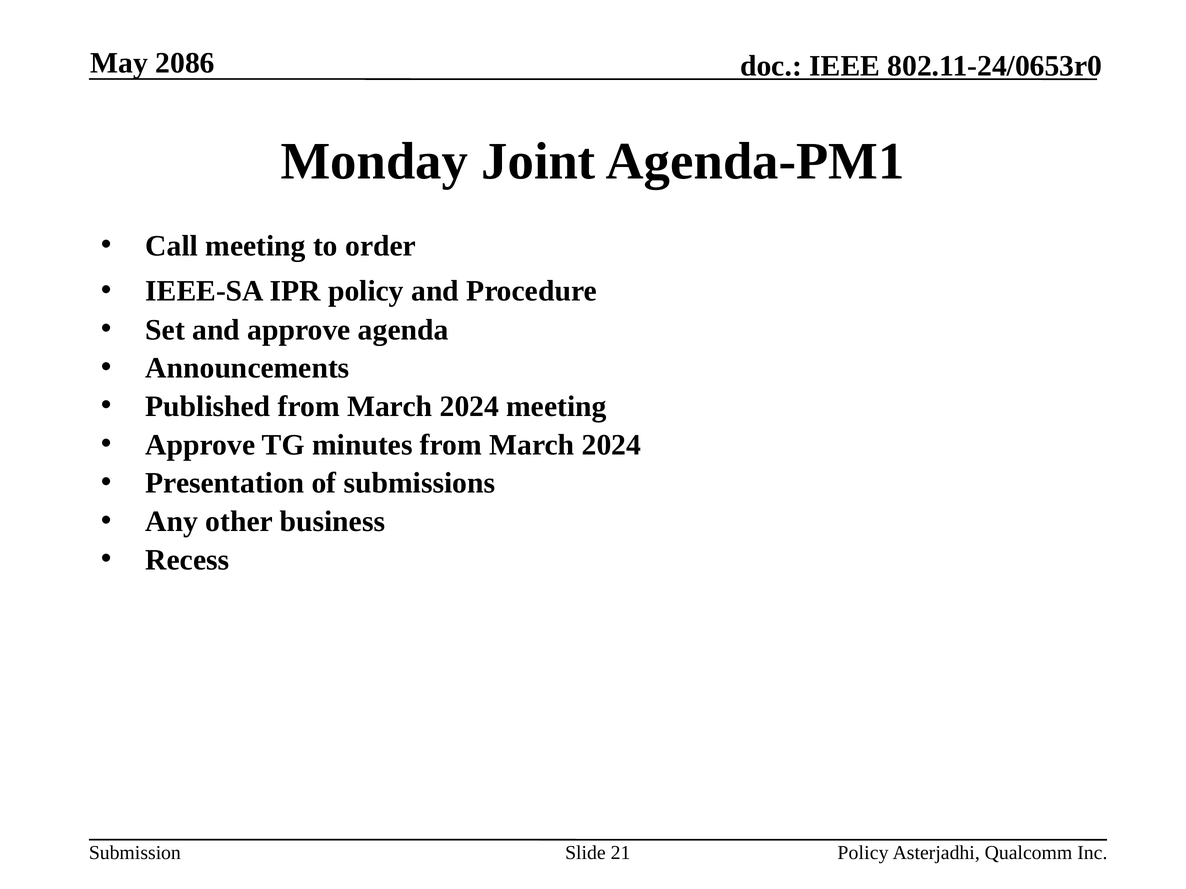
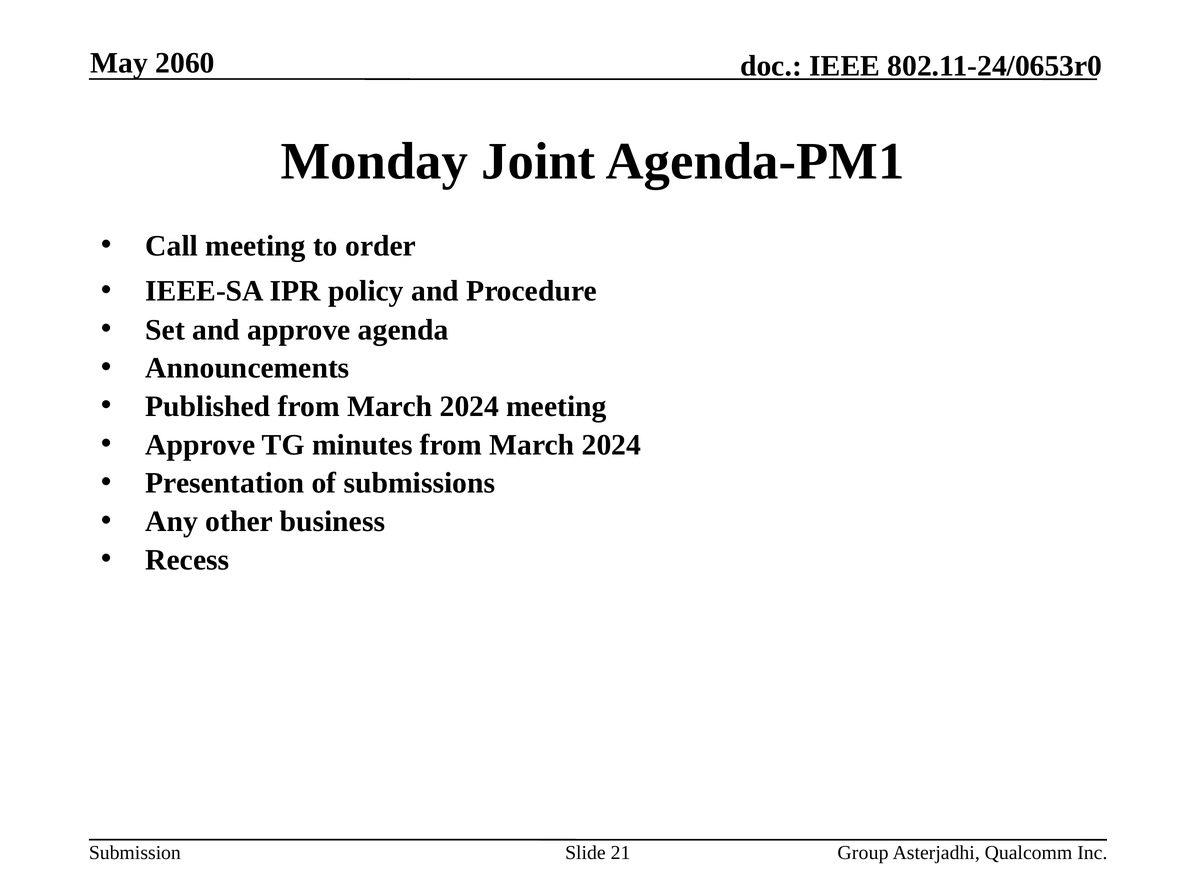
2086: 2086 -> 2060
Policy at (863, 853): Policy -> Group
